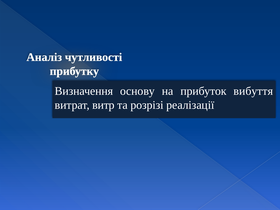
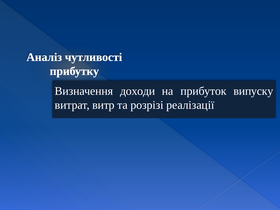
основу: основу -> доходи
вибуття: вибуття -> випуску
